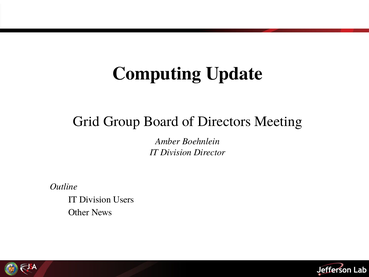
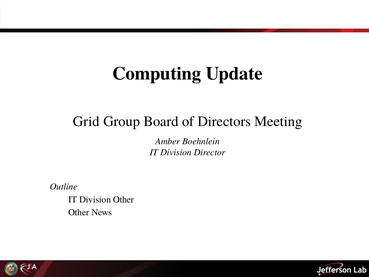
Division Users: Users -> Other
